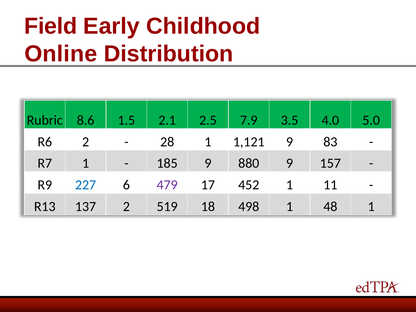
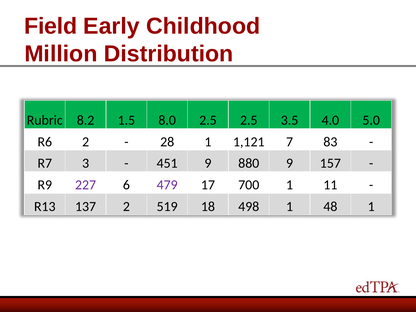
Online: Online -> Million
8.6: 8.6 -> 8.2
2.1: 2.1 -> 8.0
2.5 7.9: 7.9 -> 2.5
1,121 9: 9 -> 7
R7 1: 1 -> 3
185: 185 -> 451
227 colour: blue -> purple
452: 452 -> 700
